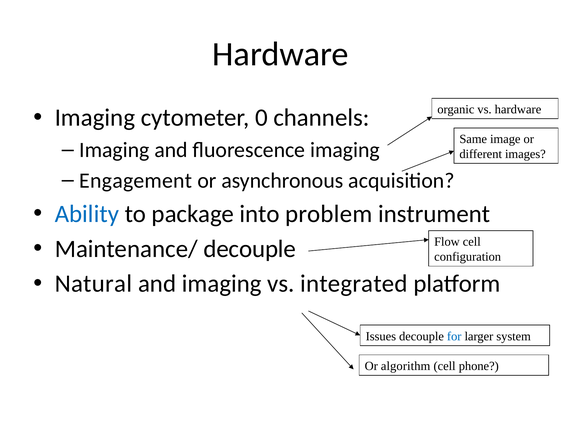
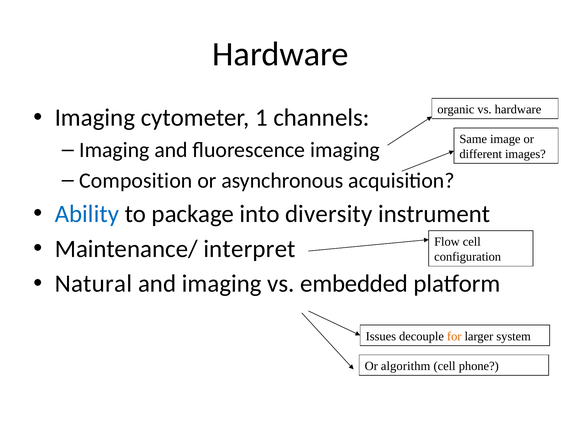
0: 0 -> 1
Engagement: Engagement -> Composition
problem: problem -> diversity
Maintenance/ decouple: decouple -> interpret
integrated: integrated -> embedded
for colour: blue -> orange
